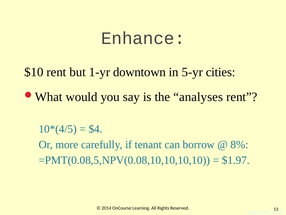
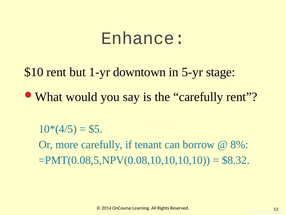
cities: cities -> stage
the analyses: analyses -> carefully
$4: $4 -> $5
$1.97: $1.97 -> $8.32
